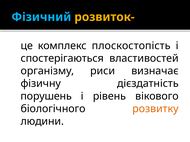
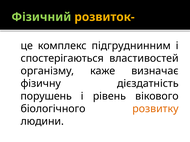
Фізичний colour: light blue -> light green
плоскостопість: плоскостопість -> підгруднинним
риси: риси -> каже
